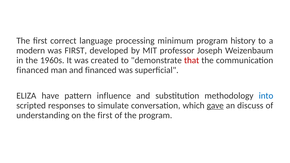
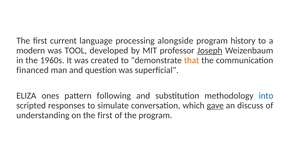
correct: correct -> current
minimum: minimum -> alongside
was FIRST: FIRST -> TOOL
Joseph underline: none -> present
that colour: red -> orange
and financed: financed -> question
have: have -> ones
influence: influence -> following
